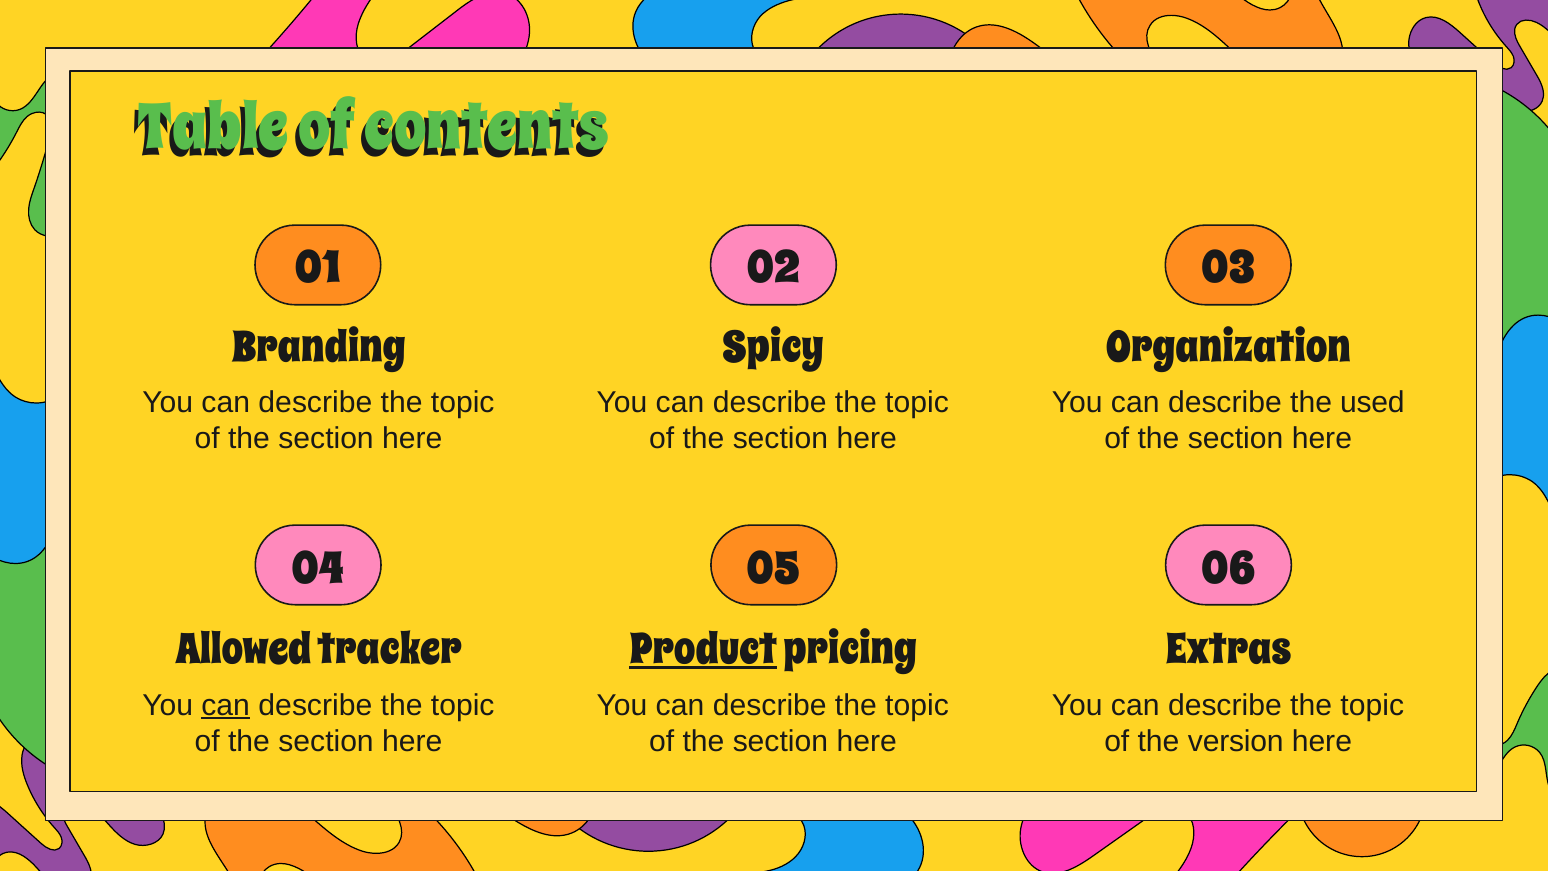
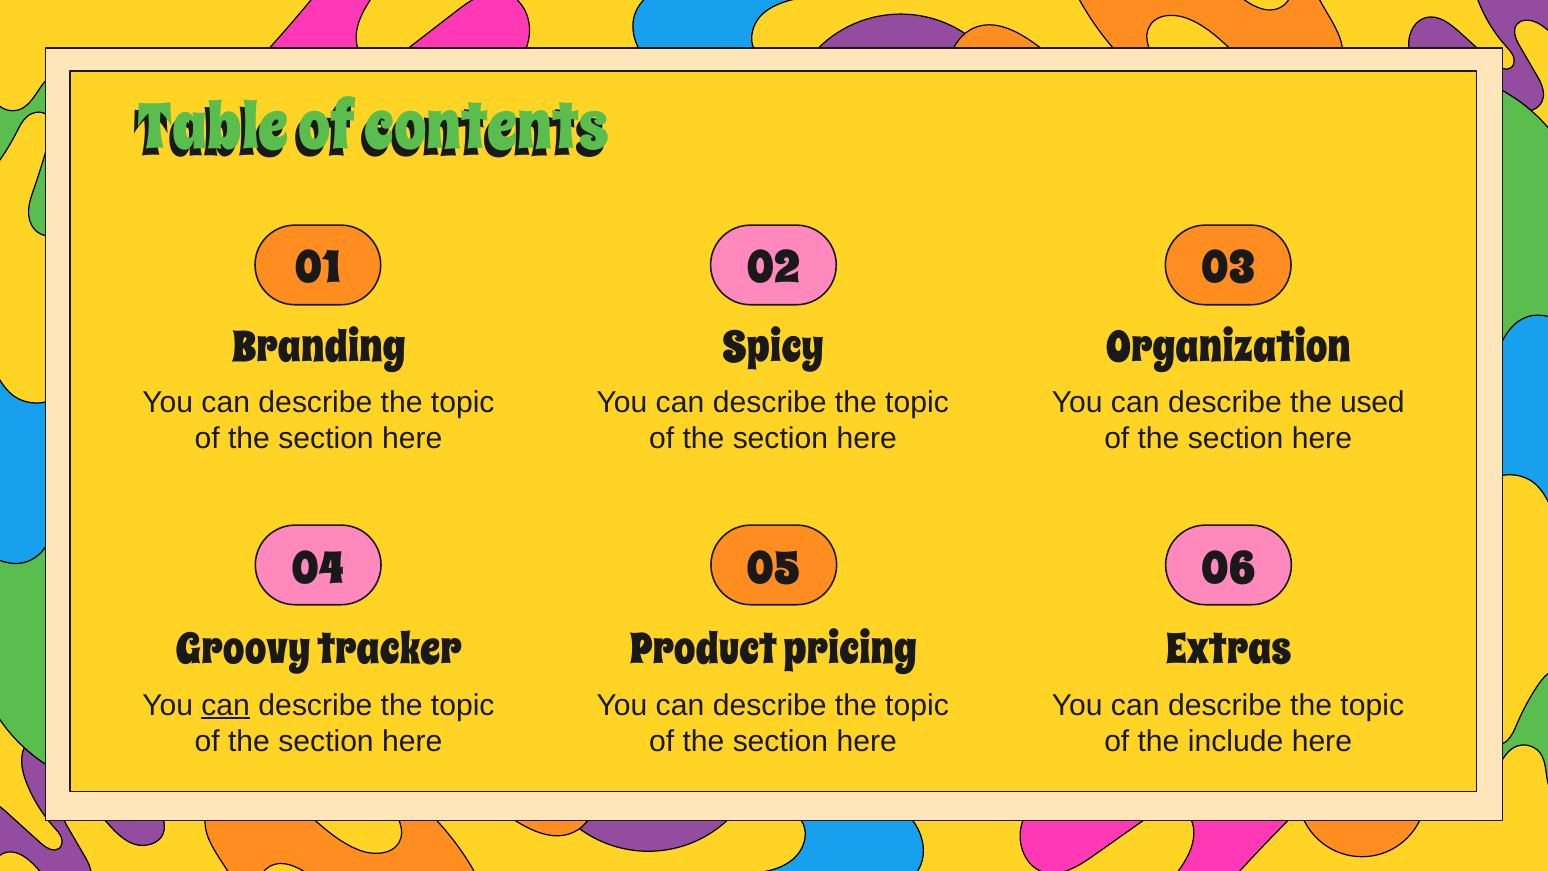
Allowed: Allowed -> Groovy
Product underline: present -> none
version: version -> include
